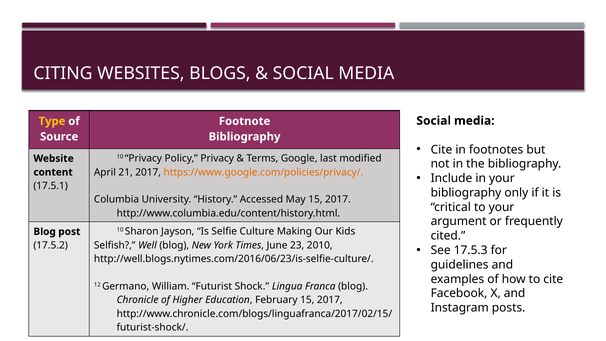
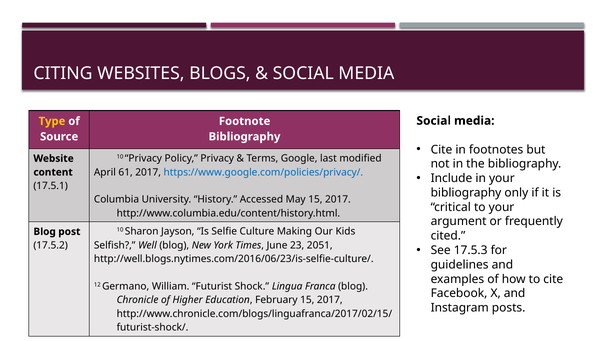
21: 21 -> 61
https://www.google.com/policies/privacy/ colour: orange -> blue
2010: 2010 -> 2051
